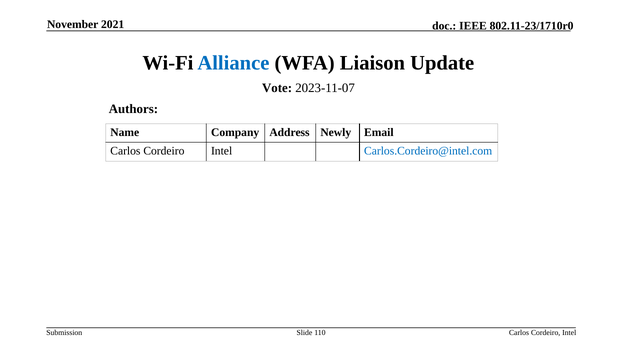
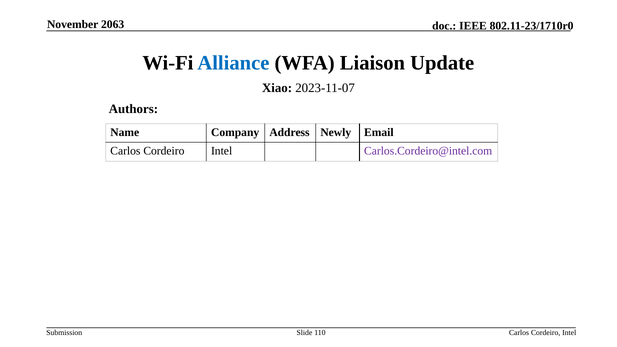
2021: 2021 -> 2063
Vote: Vote -> Xiao
Carlos.Cordeiro@intel.com colour: blue -> purple
